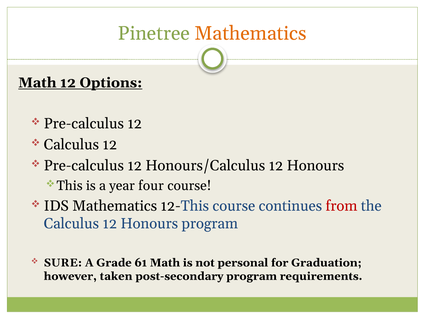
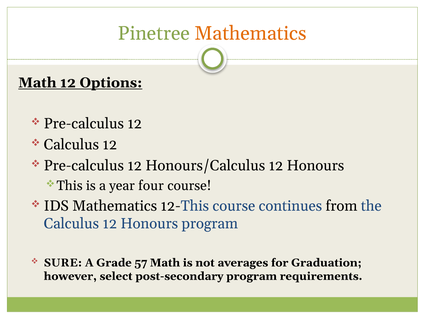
from colour: red -> black
61: 61 -> 57
personal: personal -> averages
taken: taken -> select
